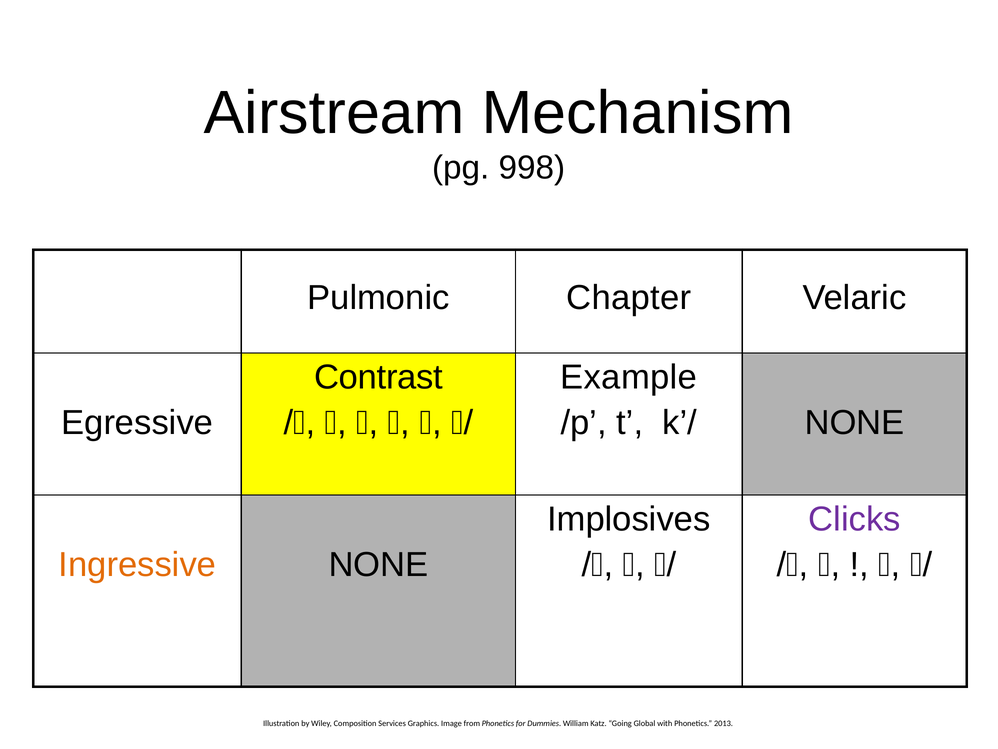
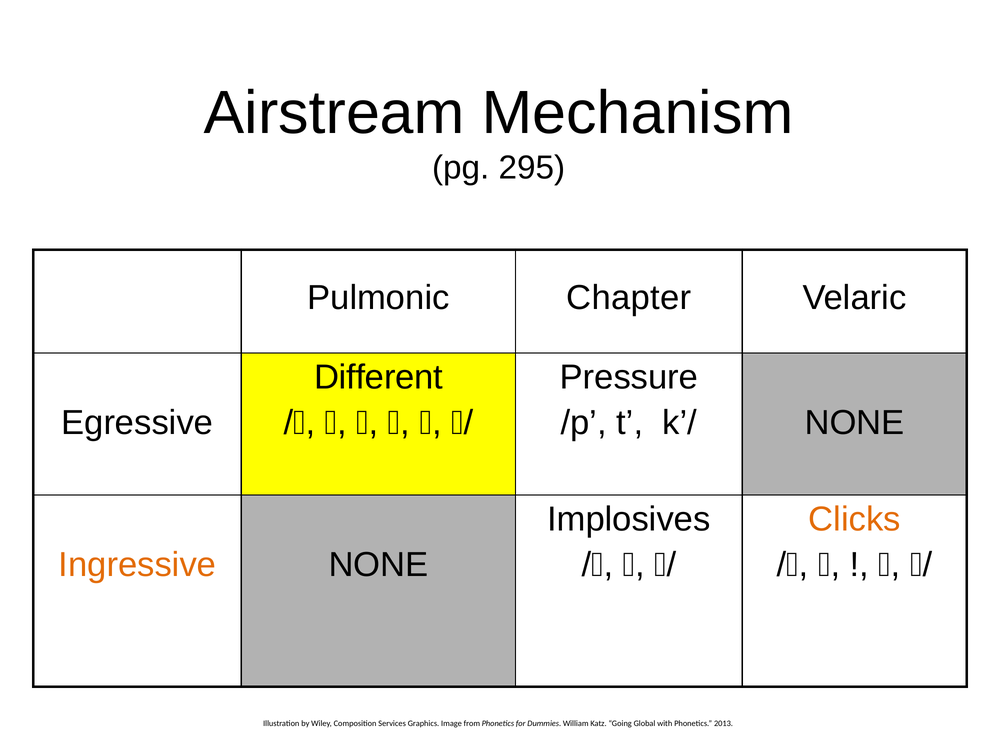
998: 998 -> 295
Contrast: Contrast -> Different
Example: Example -> Pressure
Clicks colour: purple -> orange
